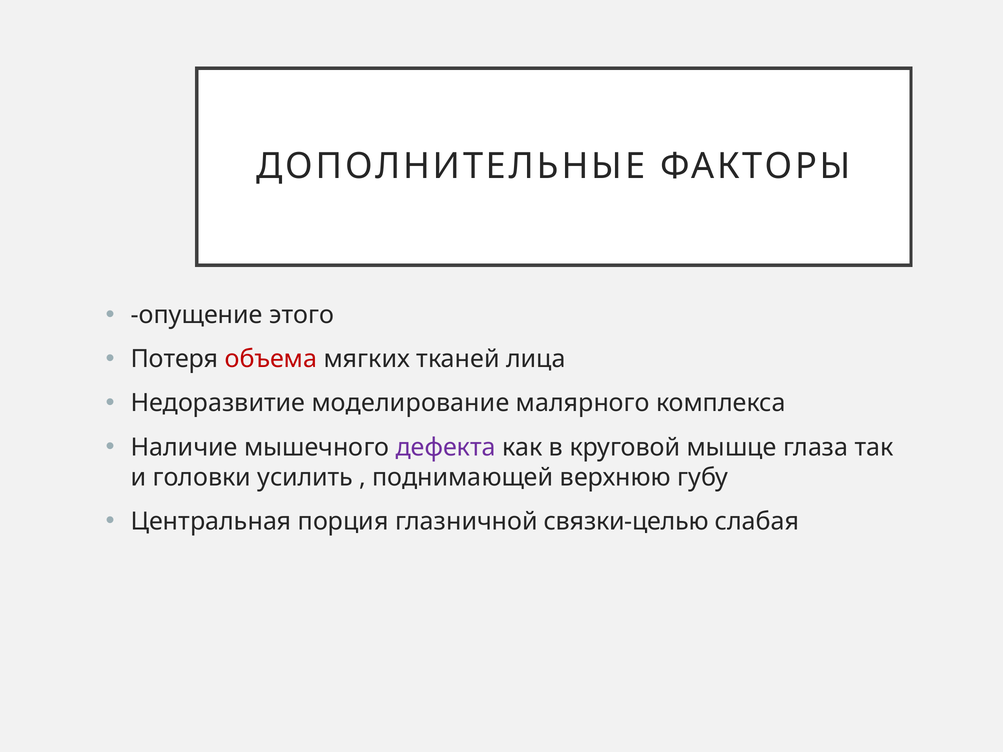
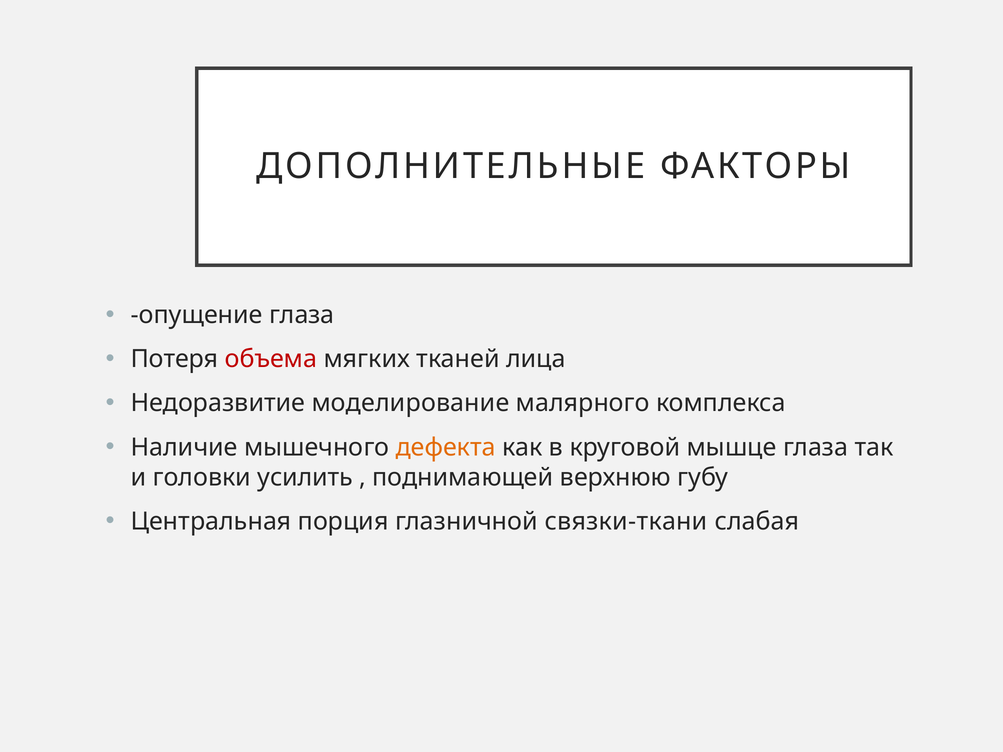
опущение этого: этого -> глаза
дефекта colour: purple -> orange
связки-целью: связки-целью -> связки-ткани
